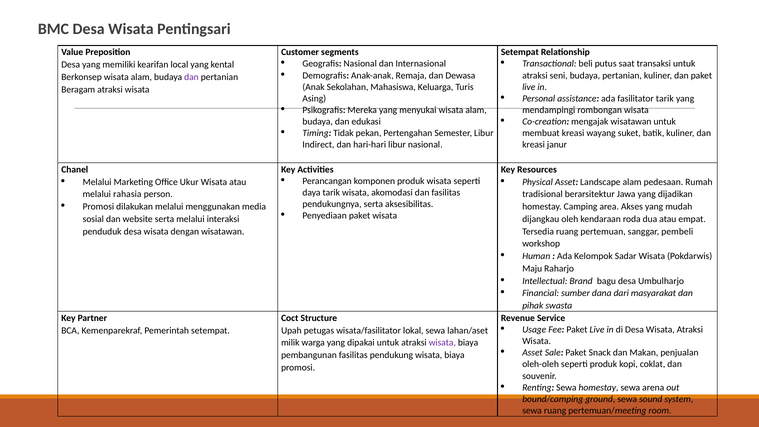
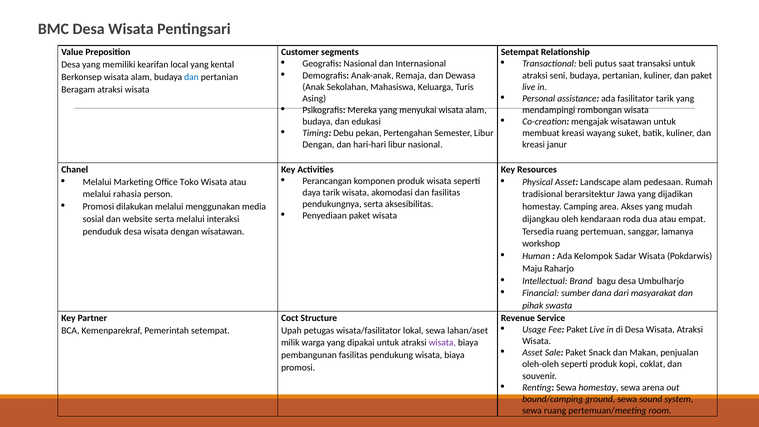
dan at (191, 77) colour: purple -> blue
Tidak: Tidak -> Debu
Indirect at (318, 145): Indirect -> Dengan
Ukur: Ukur -> Toko
pembeli: pembeli -> lamanya
